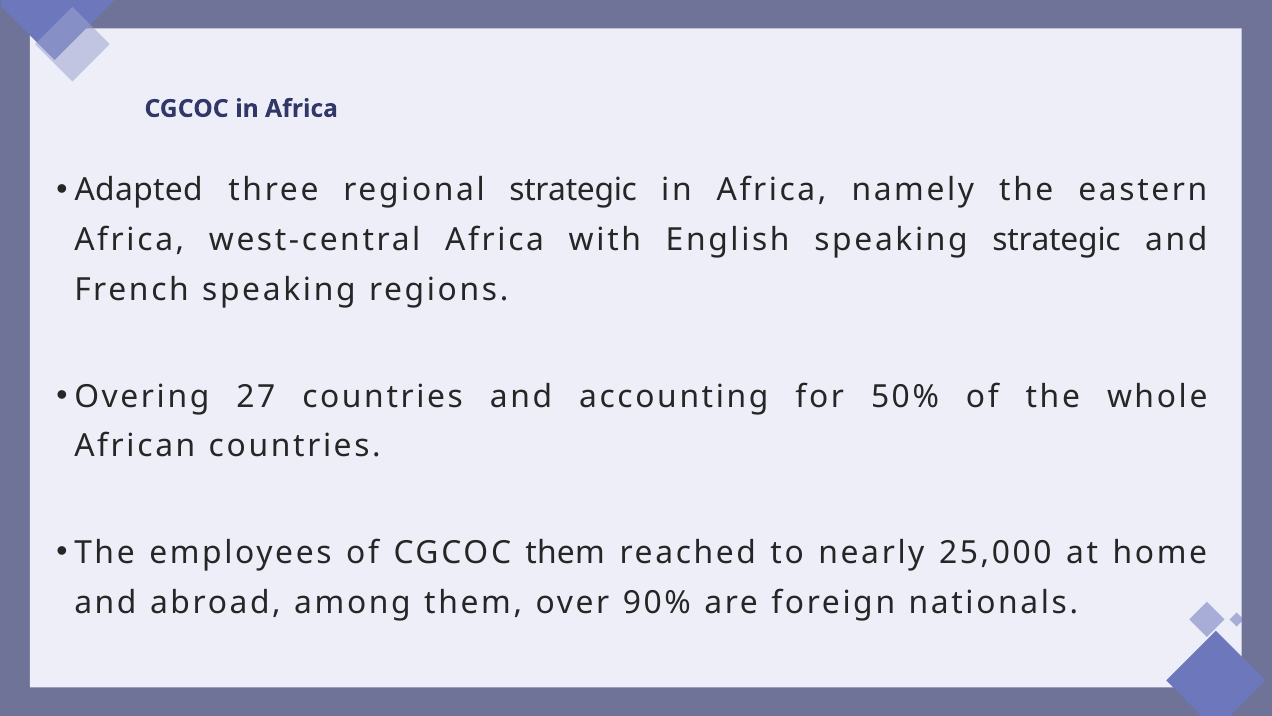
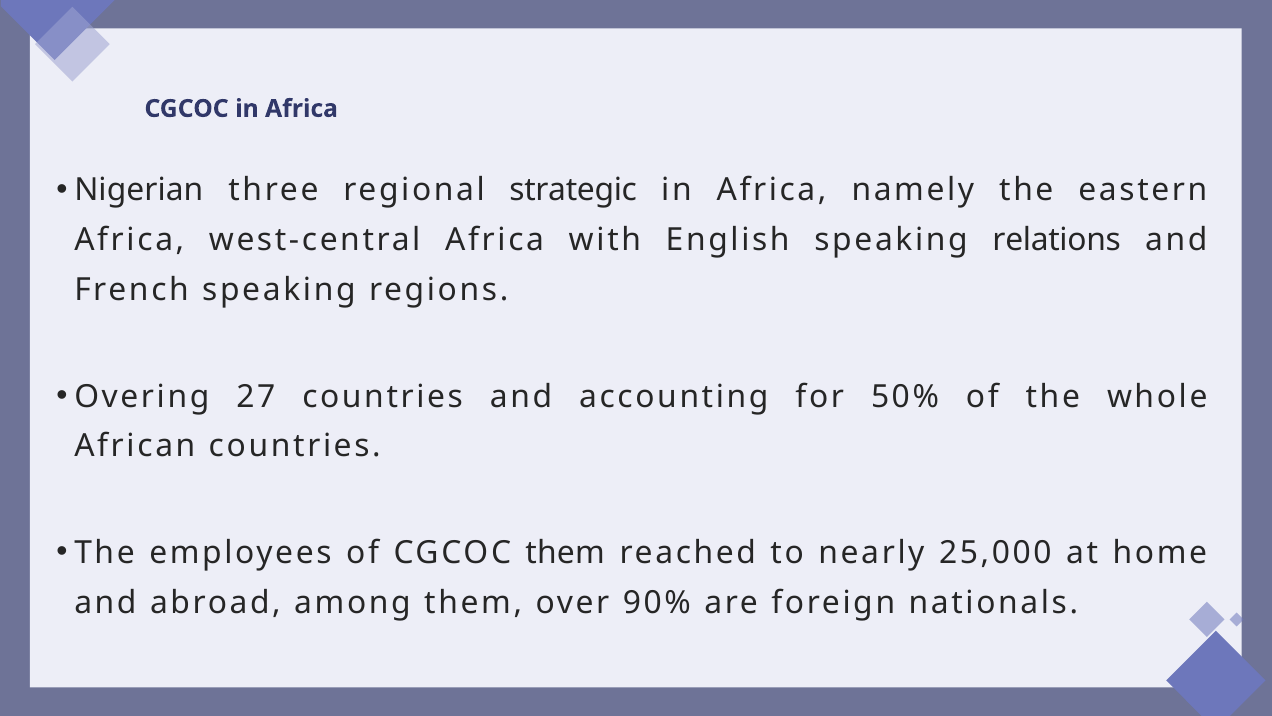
Adapted: Adapted -> Nigerian
speaking strategic: strategic -> relations
